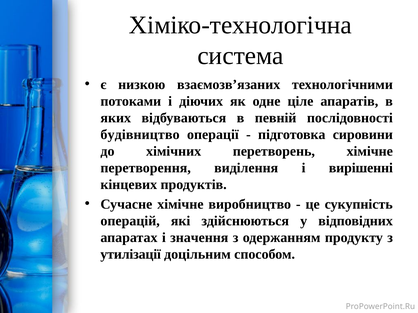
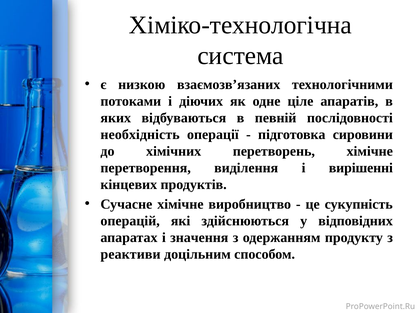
будівництво: будівництво -> необхідність
утилізації: утилізації -> реактиви
